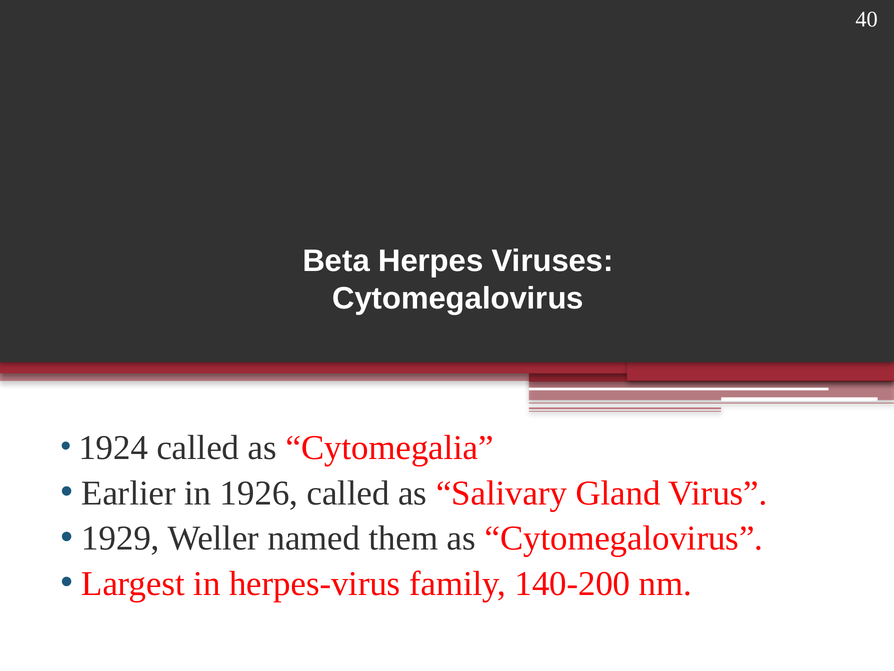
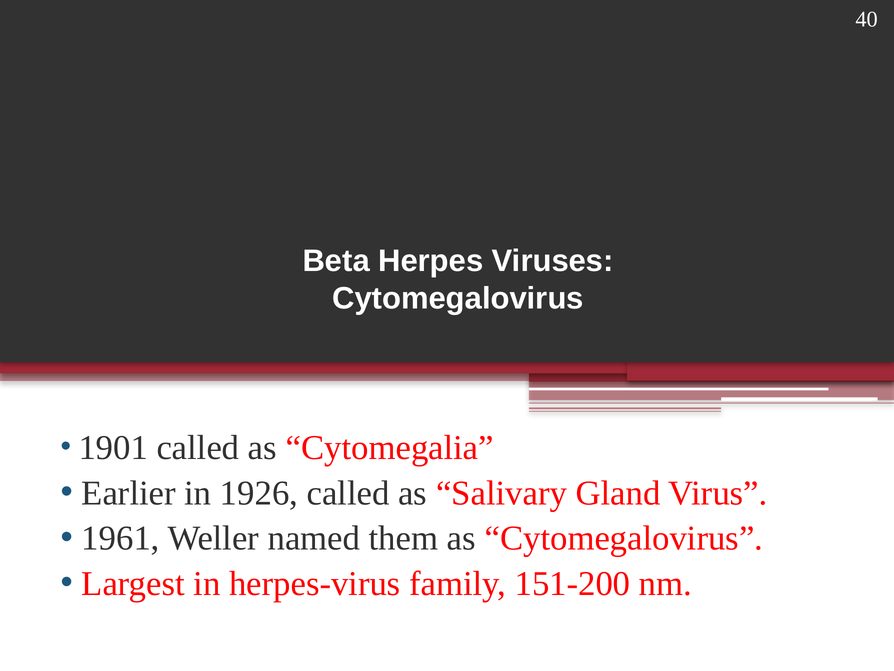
1924: 1924 -> 1901
1929: 1929 -> 1961
140-200: 140-200 -> 151-200
